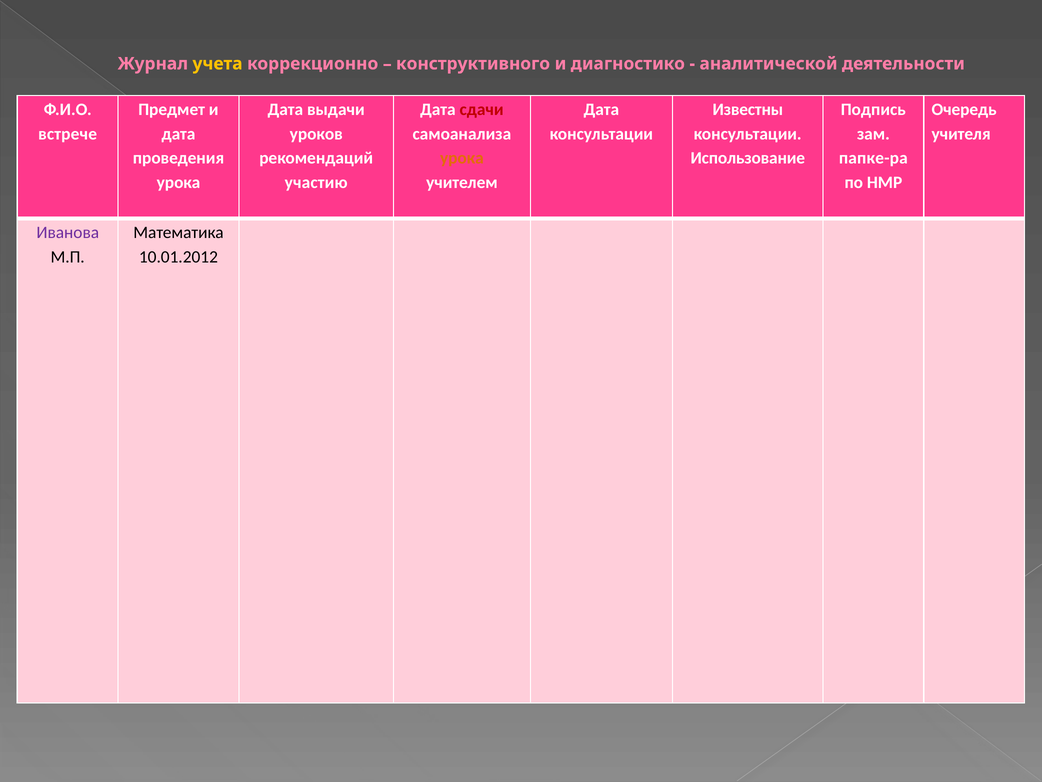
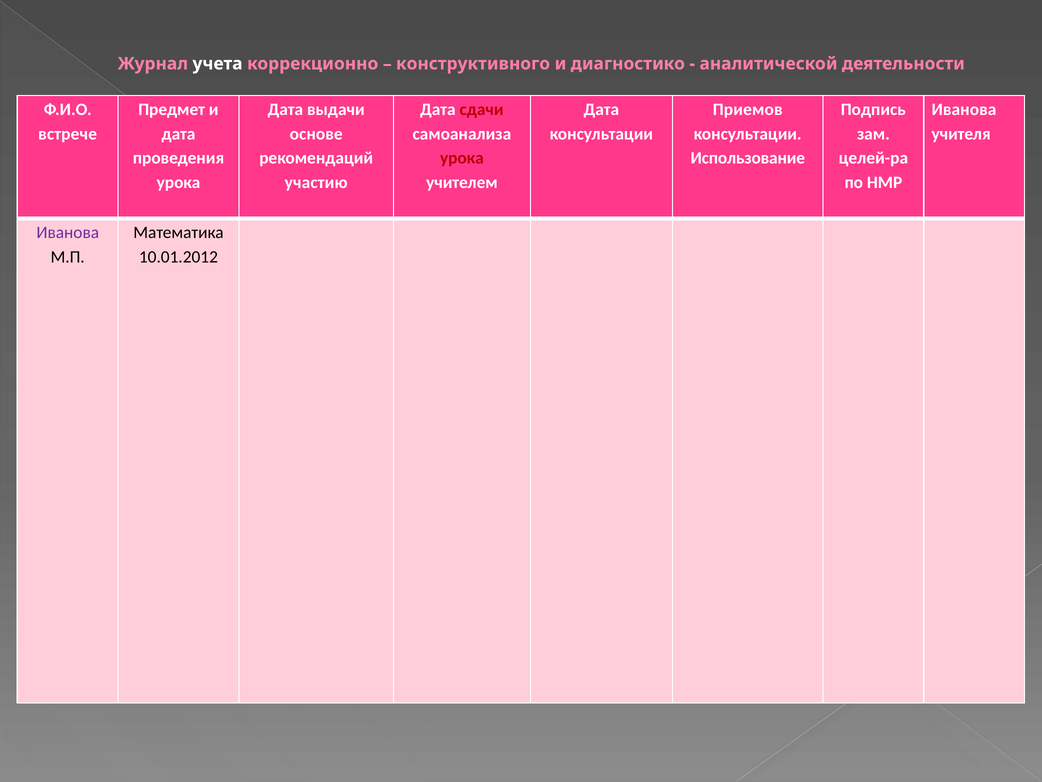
учета colour: yellow -> white
Известны: Известны -> Приемов
Очередь at (964, 109): Очередь -> Иванова
уроков: уроков -> основе
урока at (462, 158) colour: orange -> red
папке-ра: папке-ра -> целей-ра
